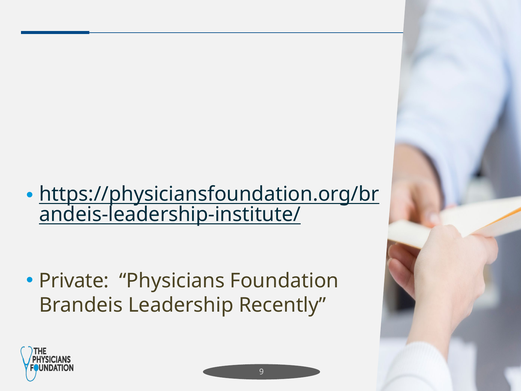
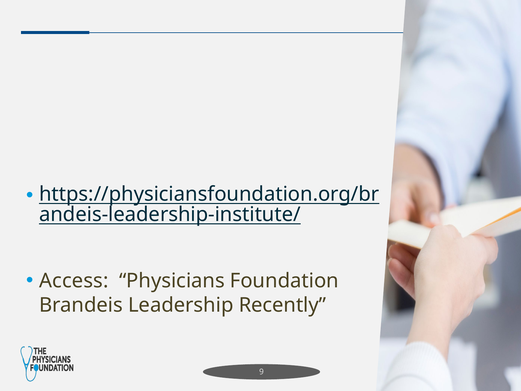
Private: Private -> Access
